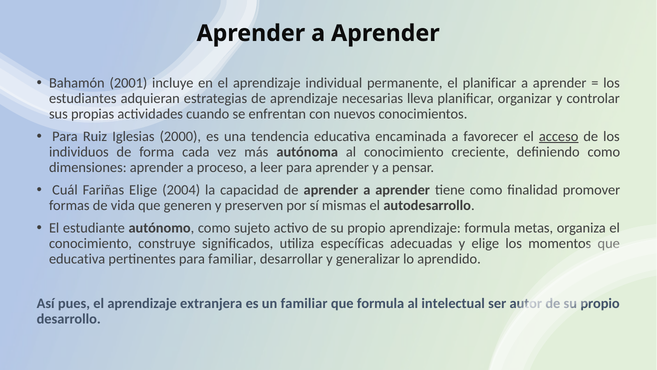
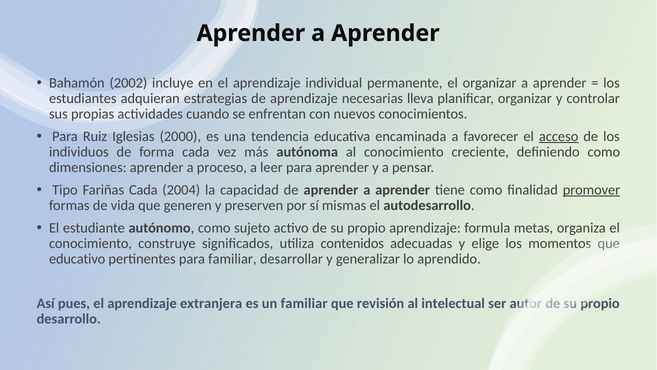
2001: 2001 -> 2002
el planificar: planificar -> organizar
Cuál: Cuál -> Tipo
Fariñas Elige: Elige -> Cada
promover underline: none -> present
específicas: específicas -> contenidos
educativa at (77, 259): educativa -> educativo
que formula: formula -> revisión
